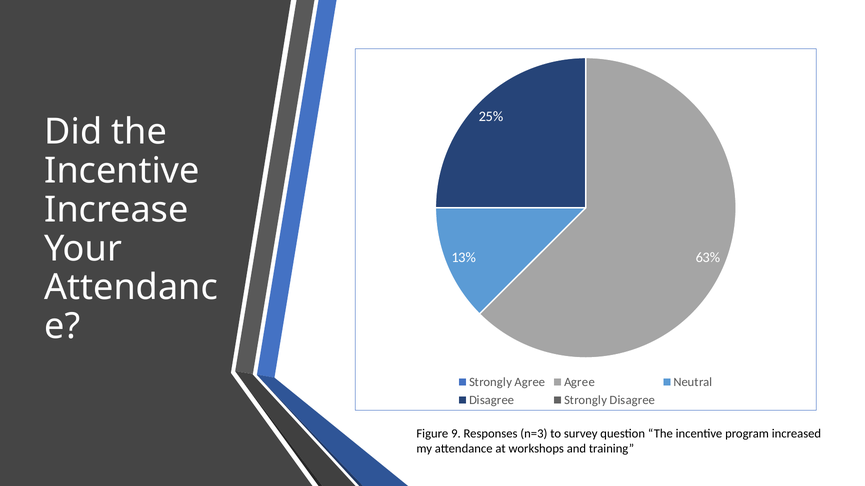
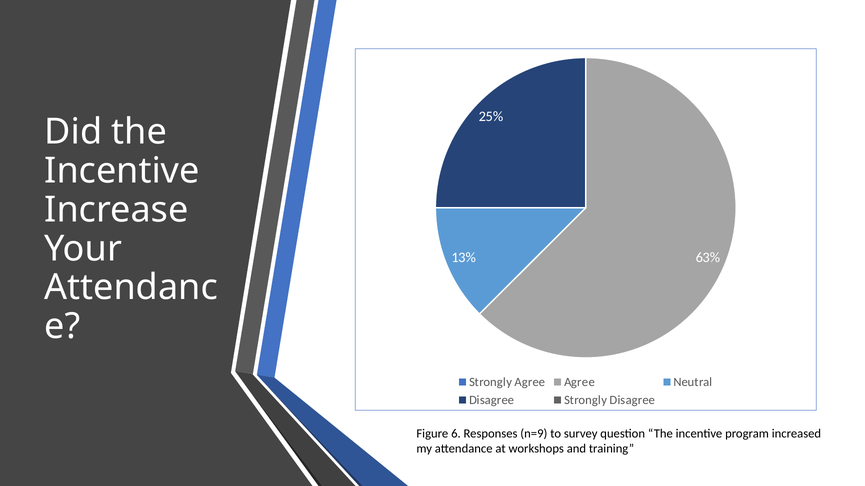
9: 9 -> 6
n=3: n=3 -> n=9
